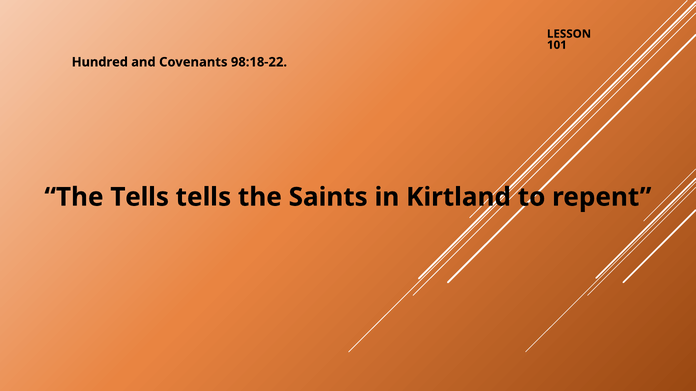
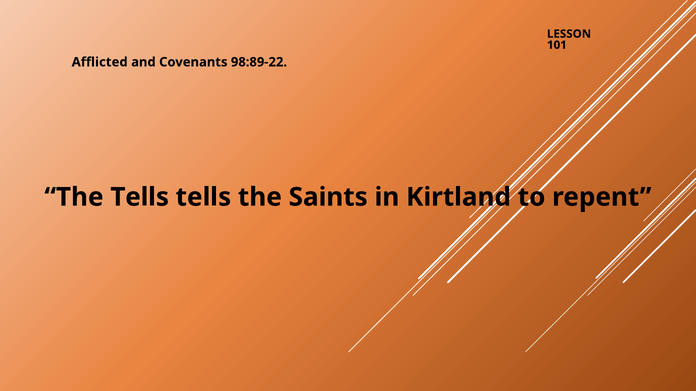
Hundred: Hundred -> Afflicted
98:18-22: 98:18-22 -> 98:89-22
